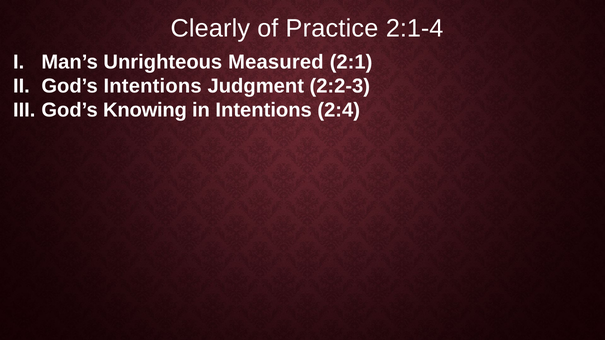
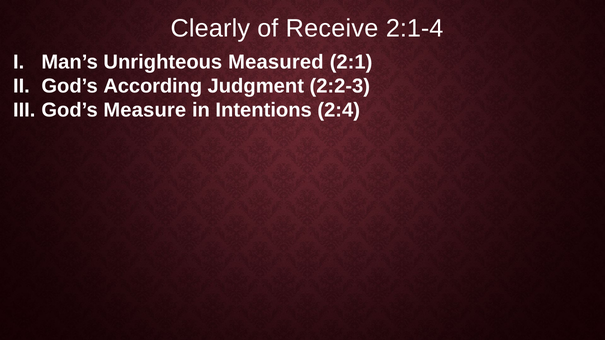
Practice: Practice -> Receive
God’s Intentions: Intentions -> According
Knowing: Knowing -> Measure
